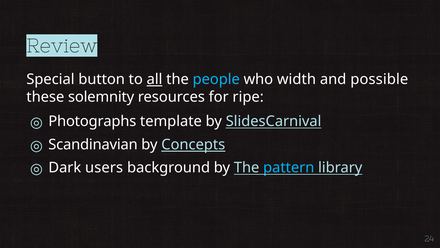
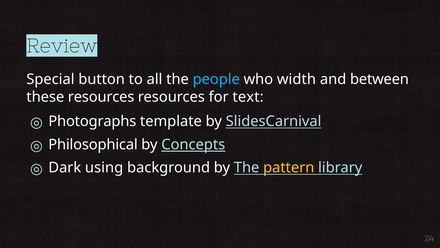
all underline: present -> none
possible: possible -> between
these solemnity: solemnity -> resources
ripe: ripe -> text
Scandinavian: Scandinavian -> Philosophical
users: users -> using
pattern colour: light blue -> yellow
